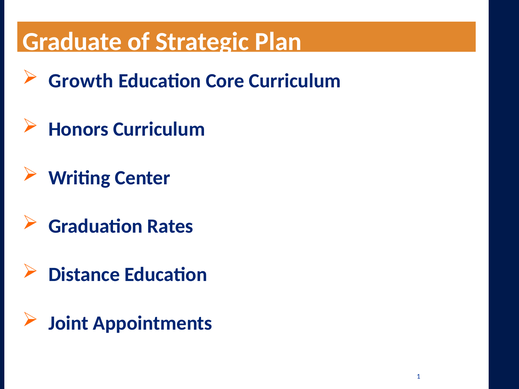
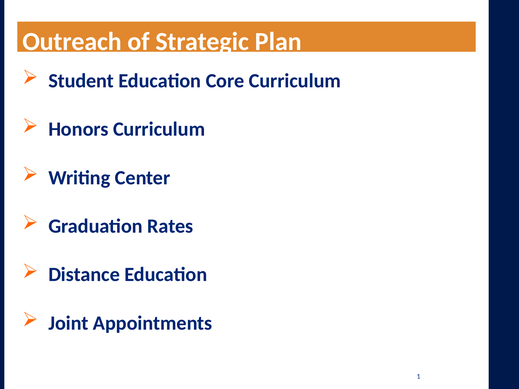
Graduate: Graduate -> Outreach
Growth: Growth -> Student
